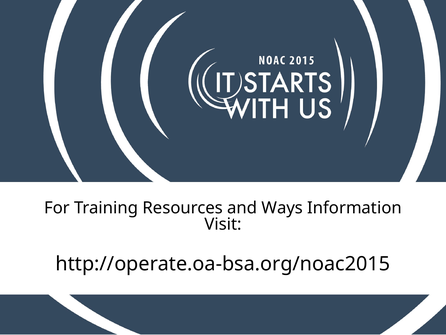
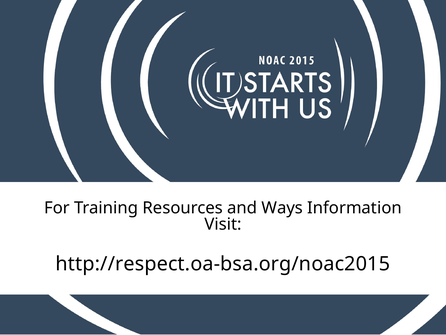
http://operate.oa-bsa.org/noac2015: http://operate.oa-bsa.org/noac2015 -> http://respect.oa-bsa.org/noac2015
